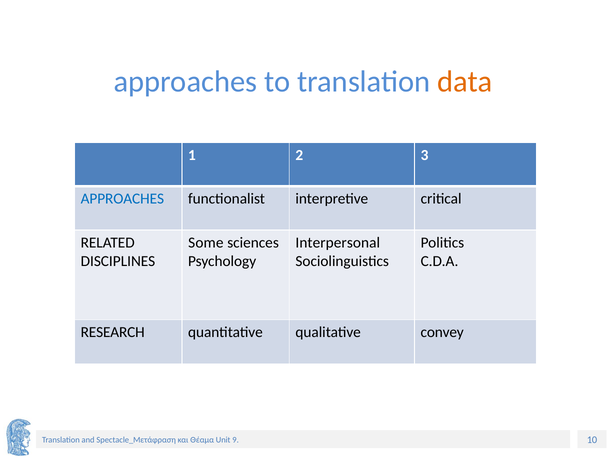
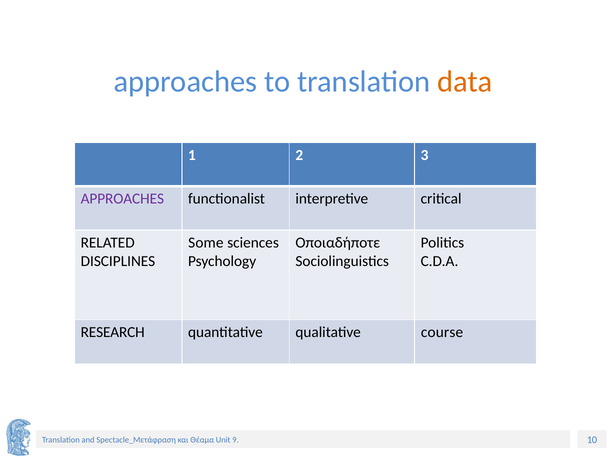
APPROACHES at (122, 199) colour: blue -> purple
Interpersonal: Interpersonal -> Οποιαδήποτε
convey: convey -> course
